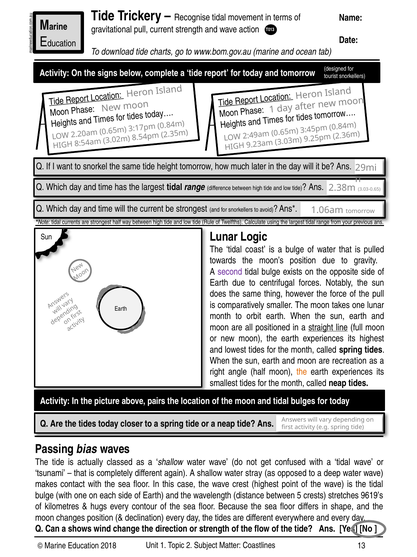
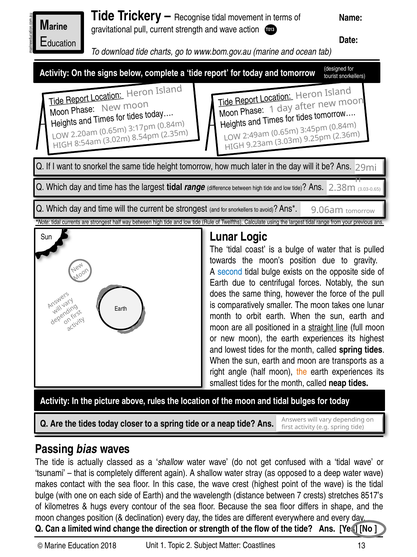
1.06am: 1.06am -> 9.06am
second colour: purple -> blue
recreation: recreation -> transports
pairs: pairs -> rules
5: 5 -> 7
9619’s: 9619’s -> 8517’s
shows: shows -> limited
